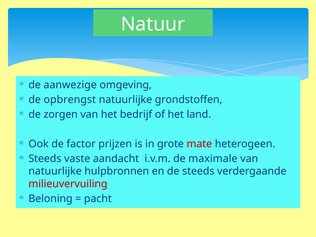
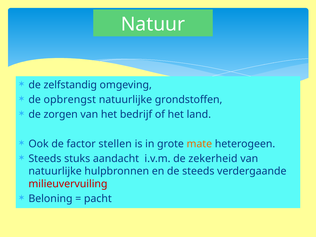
aanwezige: aanwezige -> zelfstandig
prijzen: prijzen -> stellen
mate colour: red -> orange
vaste: vaste -> stuks
maximale: maximale -> zekerheid
